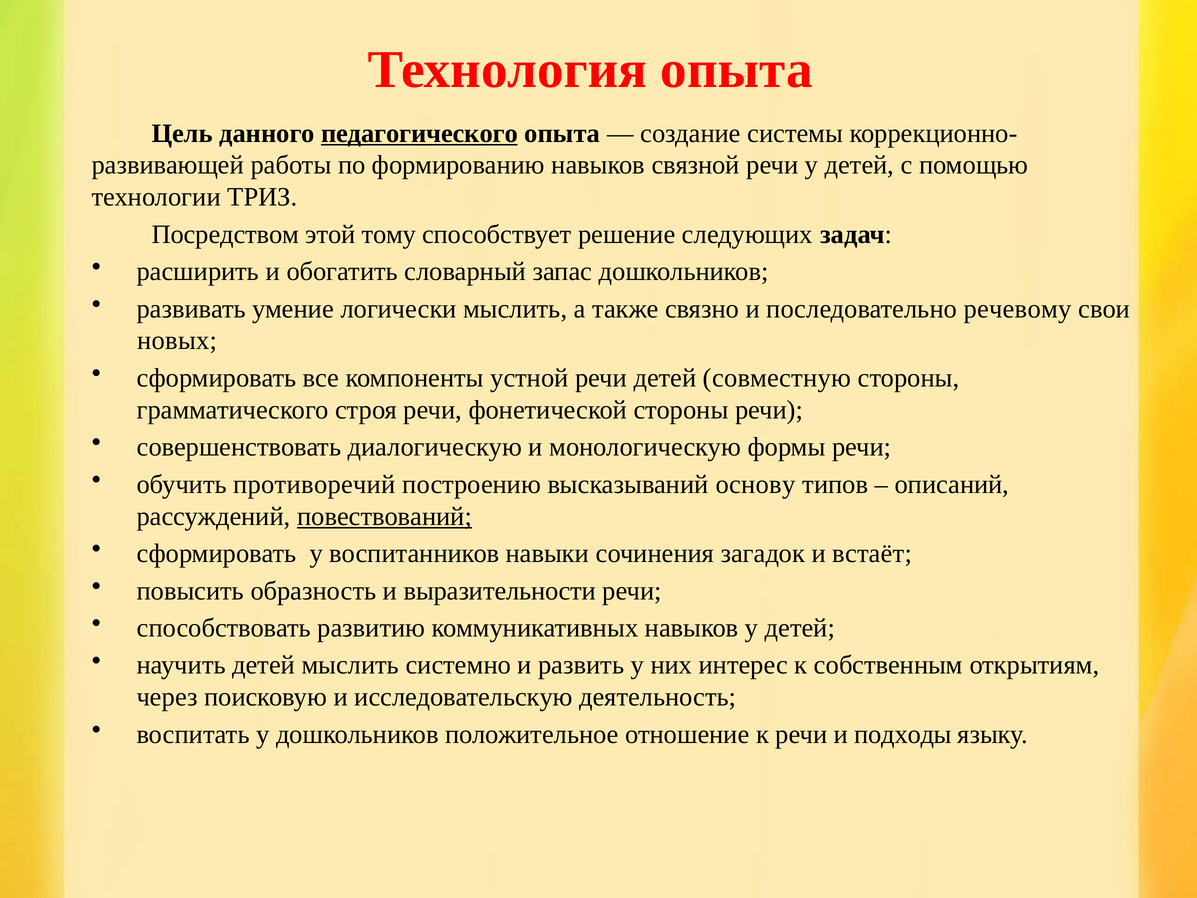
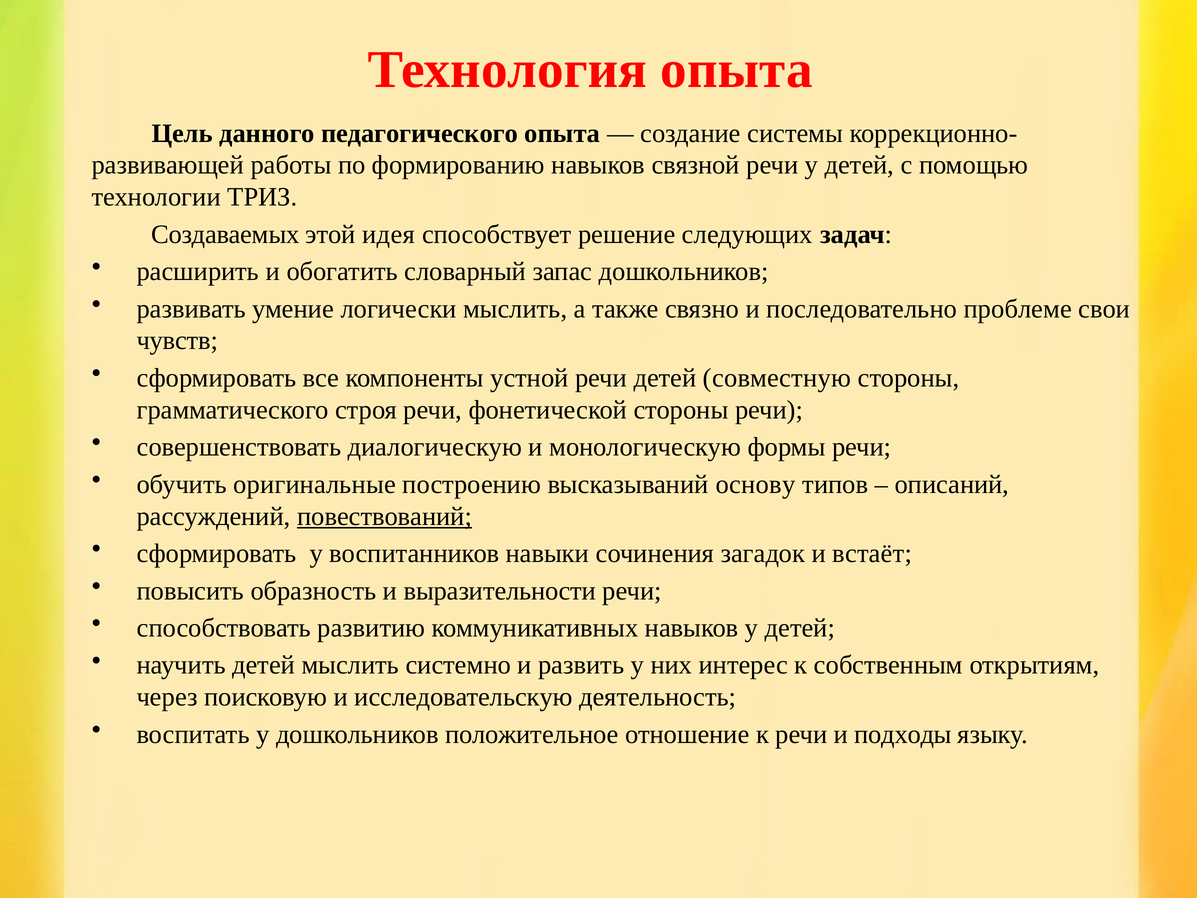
педагогического underline: present -> none
Посредством: Посредством -> Создаваемых
тому: тому -> идея
речевому: речевому -> проблеме
новых: новых -> чувств
противоречий: противоречий -> оригинальные
